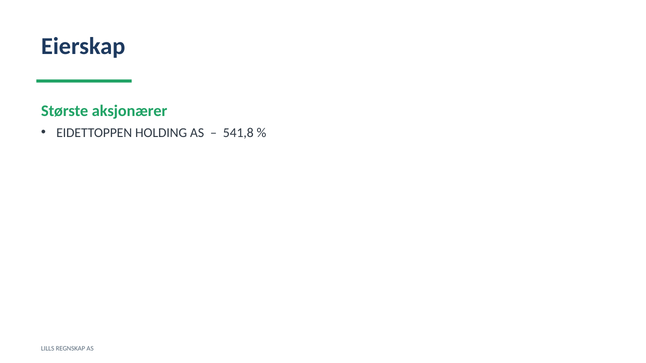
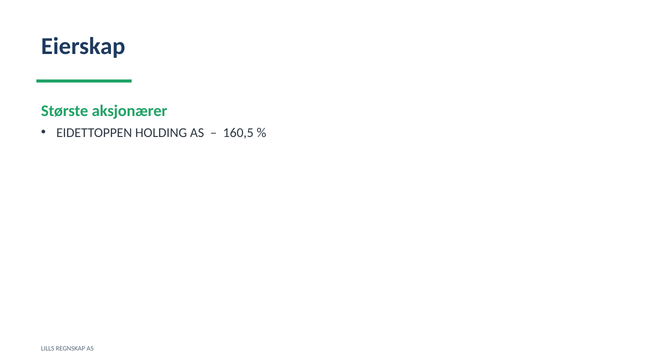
541,8: 541,8 -> 160,5
